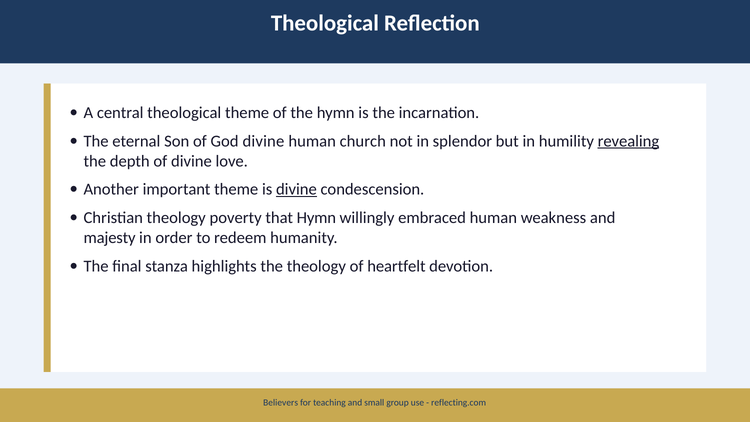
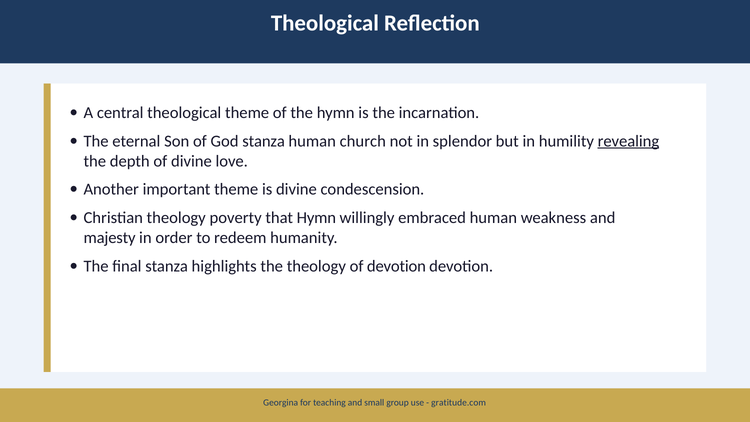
God divine: divine -> stanza
divine at (296, 189) underline: present -> none
of heartfelt: heartfelt -> devotion
Believers: Believers -> Georgina
reflecting.com: reflecting.com -> gratitude.com
